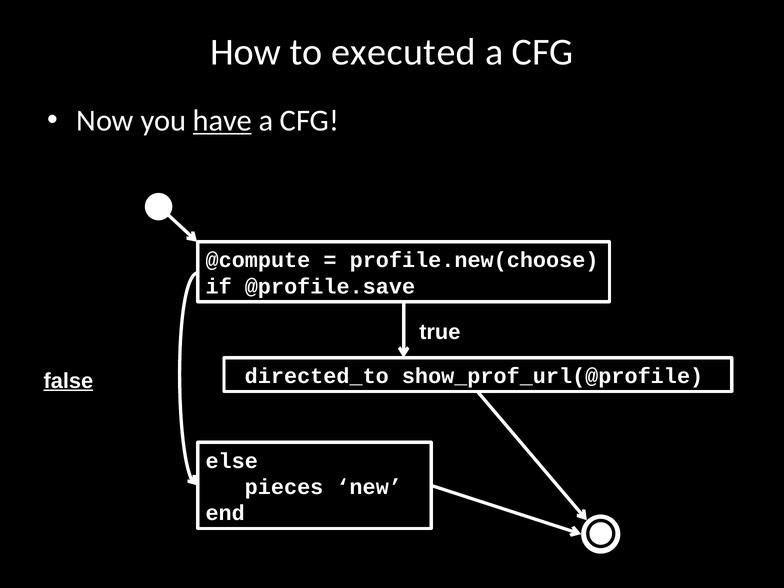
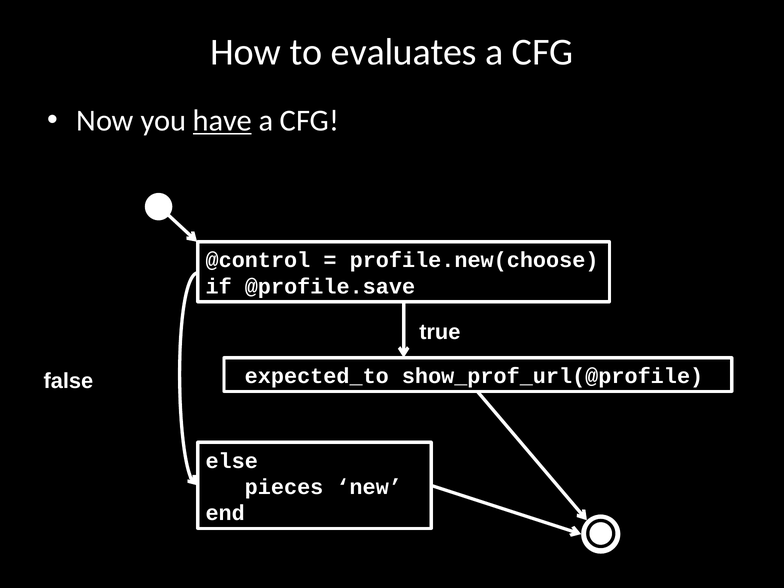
executed: executed -> evaluates
@compute: @compute -> @control
directed_to: directed_to -> expected_to
false underline: present -> none
